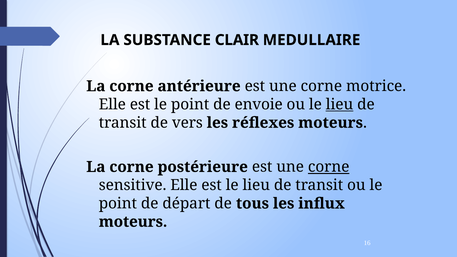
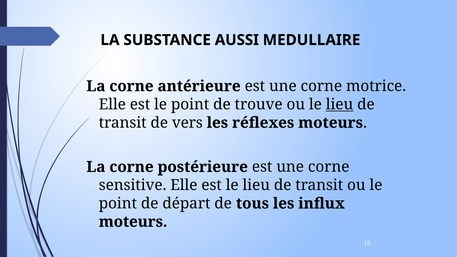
CLAIR: CLAIR -> AUSSI
envoie: envoie -> trouve
corne at (329, 167) underline: present -> none
